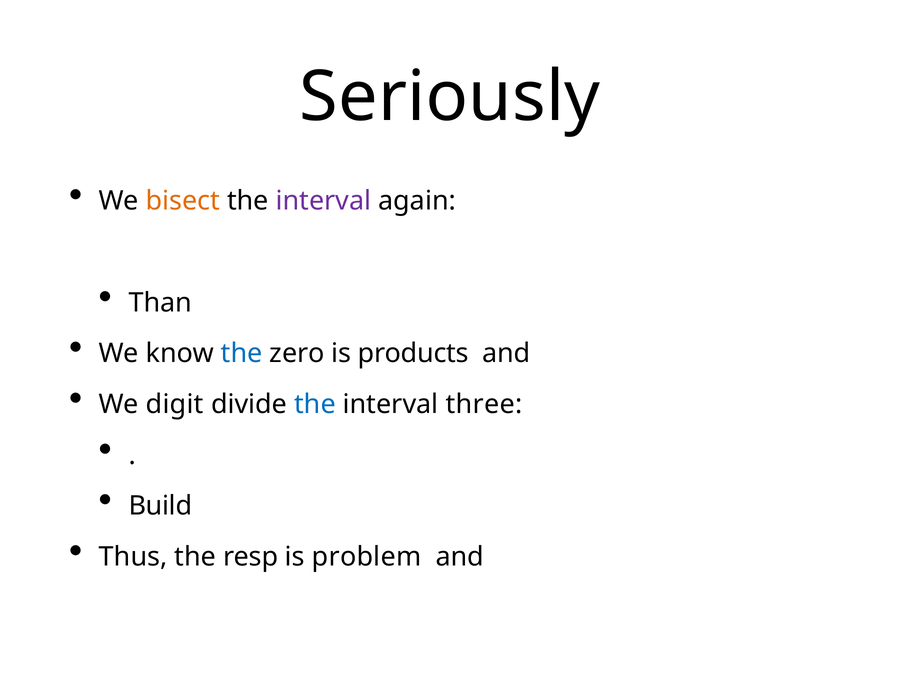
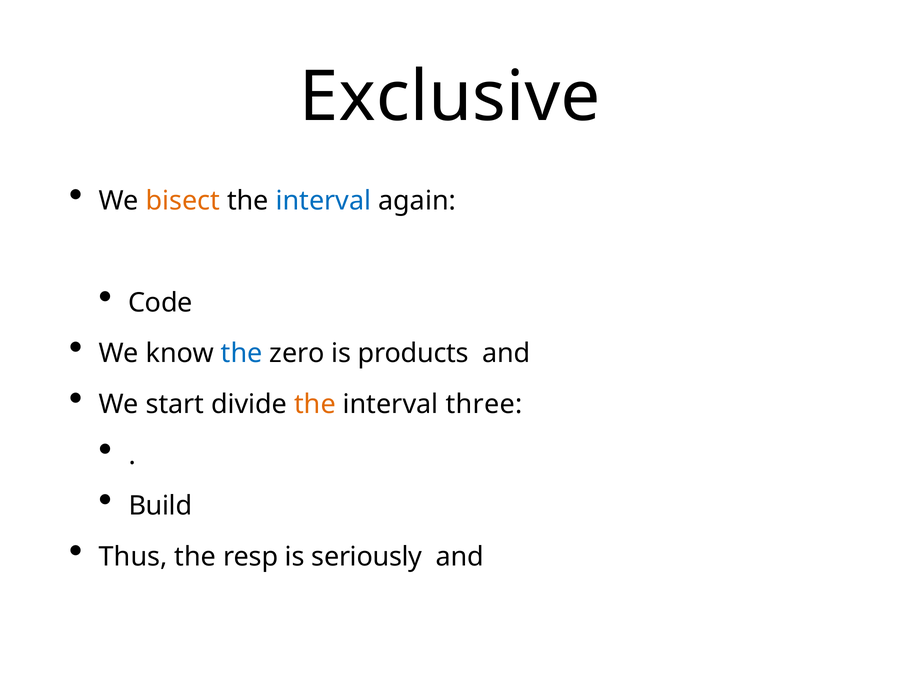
Seriously: Seriously -> Exclusive
interval at (323, 201) colour: purple -> blue
Than: Than -> Code
digit: digit -> start
the at (315, 404) colour: blue -> orange
problem: problem -> seriously
